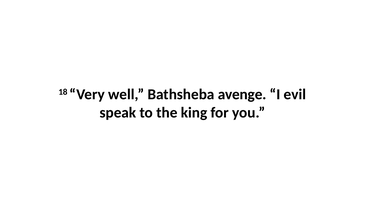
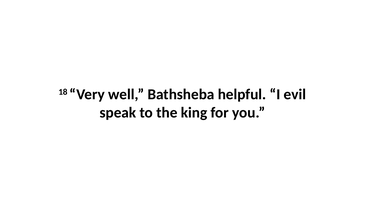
avenge: avenge -> helpful
